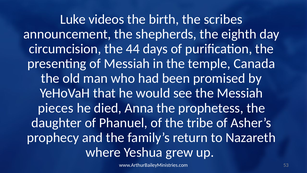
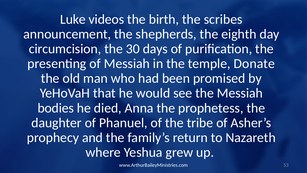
44: 44 -> 30
Canada: Canada -> Donate
pieces: pieces -> bodies
